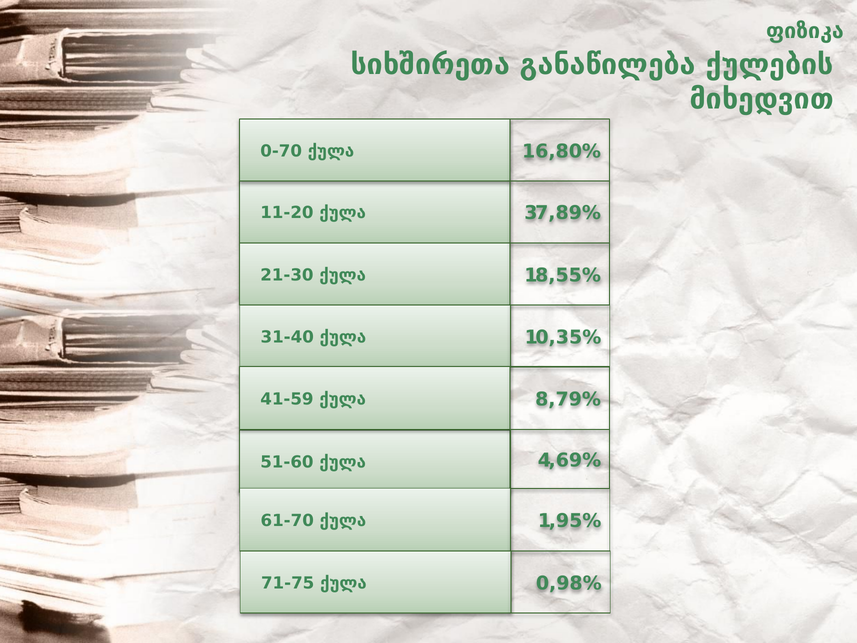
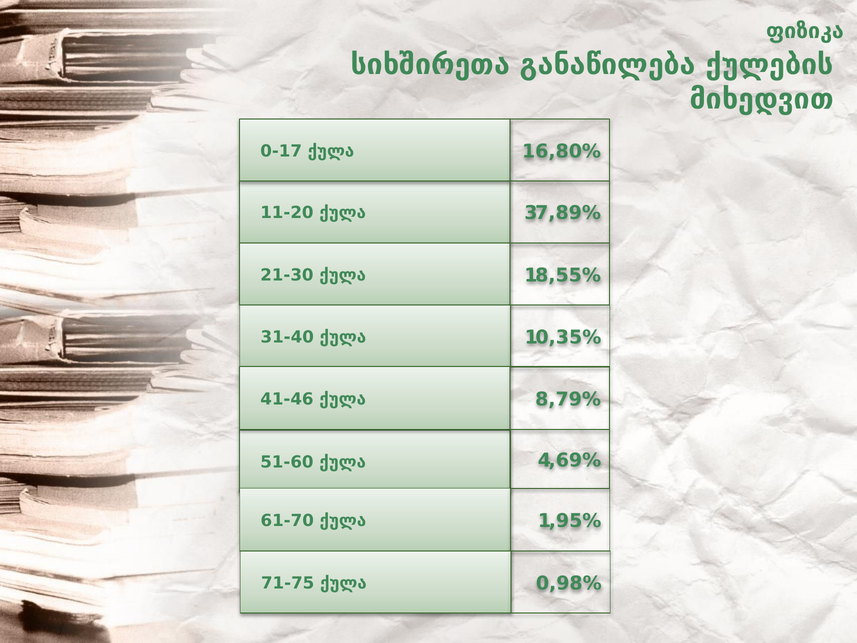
0-70: 0-70 -> 0-17
41-59: 41-59 -> 41-46
